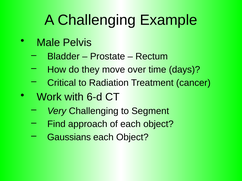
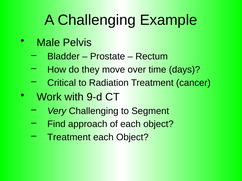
6-d: 6-d -> 9-d
Gaussians at (69, 138): Gaussians -> Treatment
